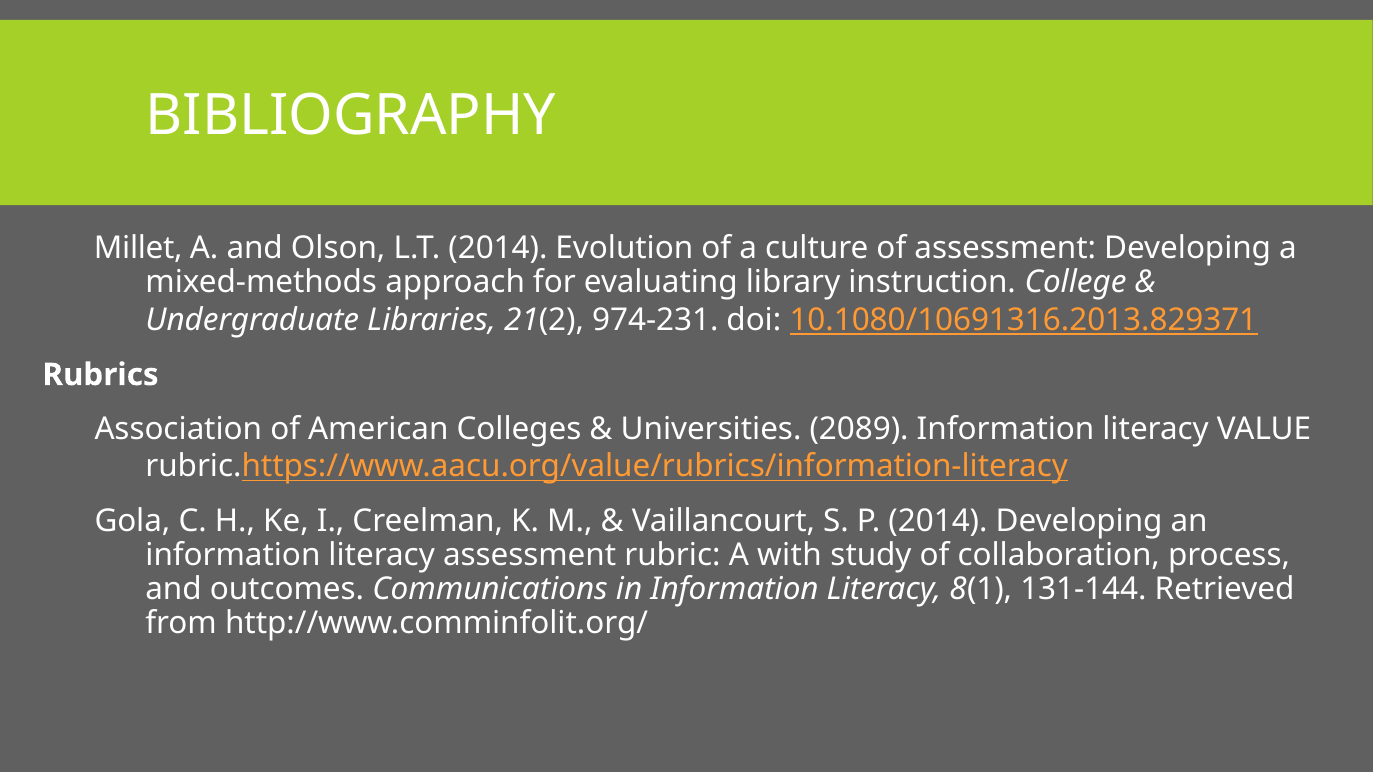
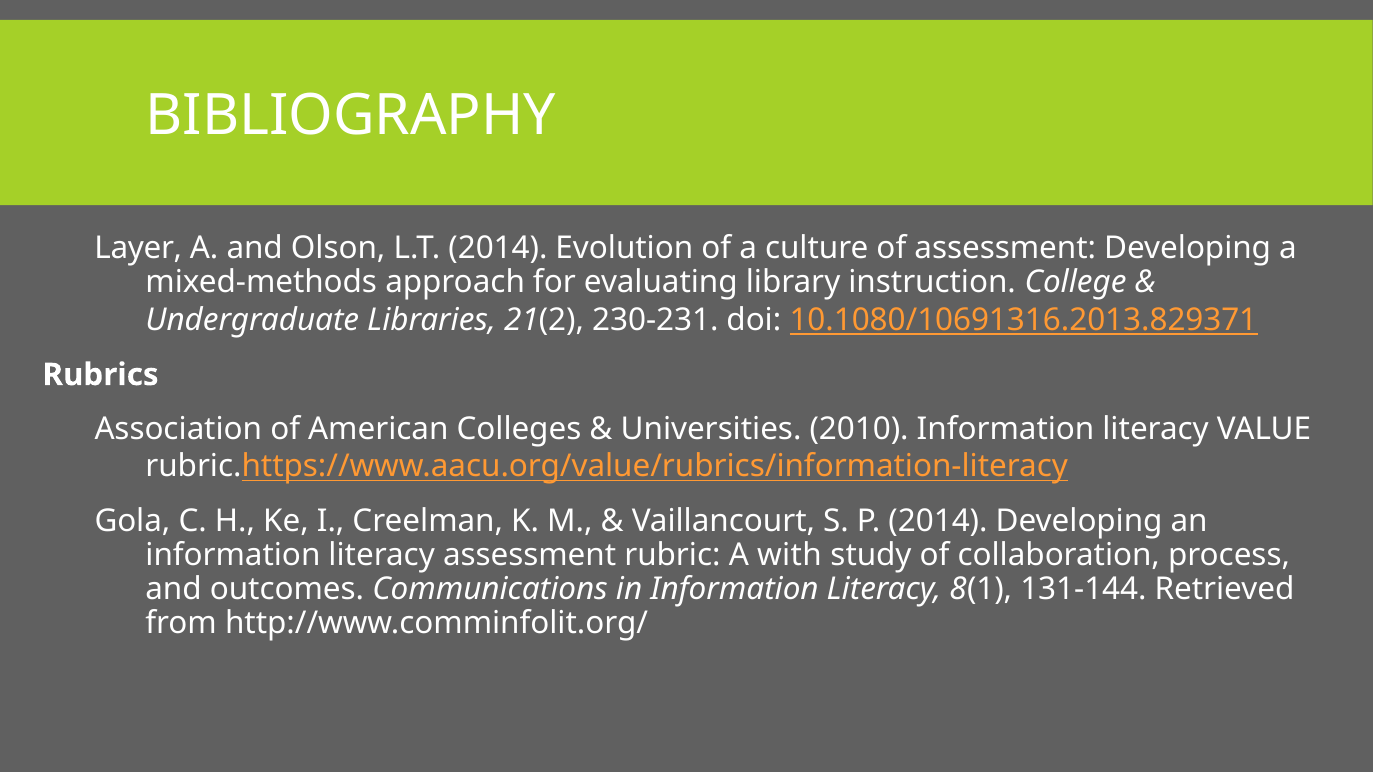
Millet: Millet -> Layer
974-231: 974-231 -> 230-231
2089: 2089 -> 2010
